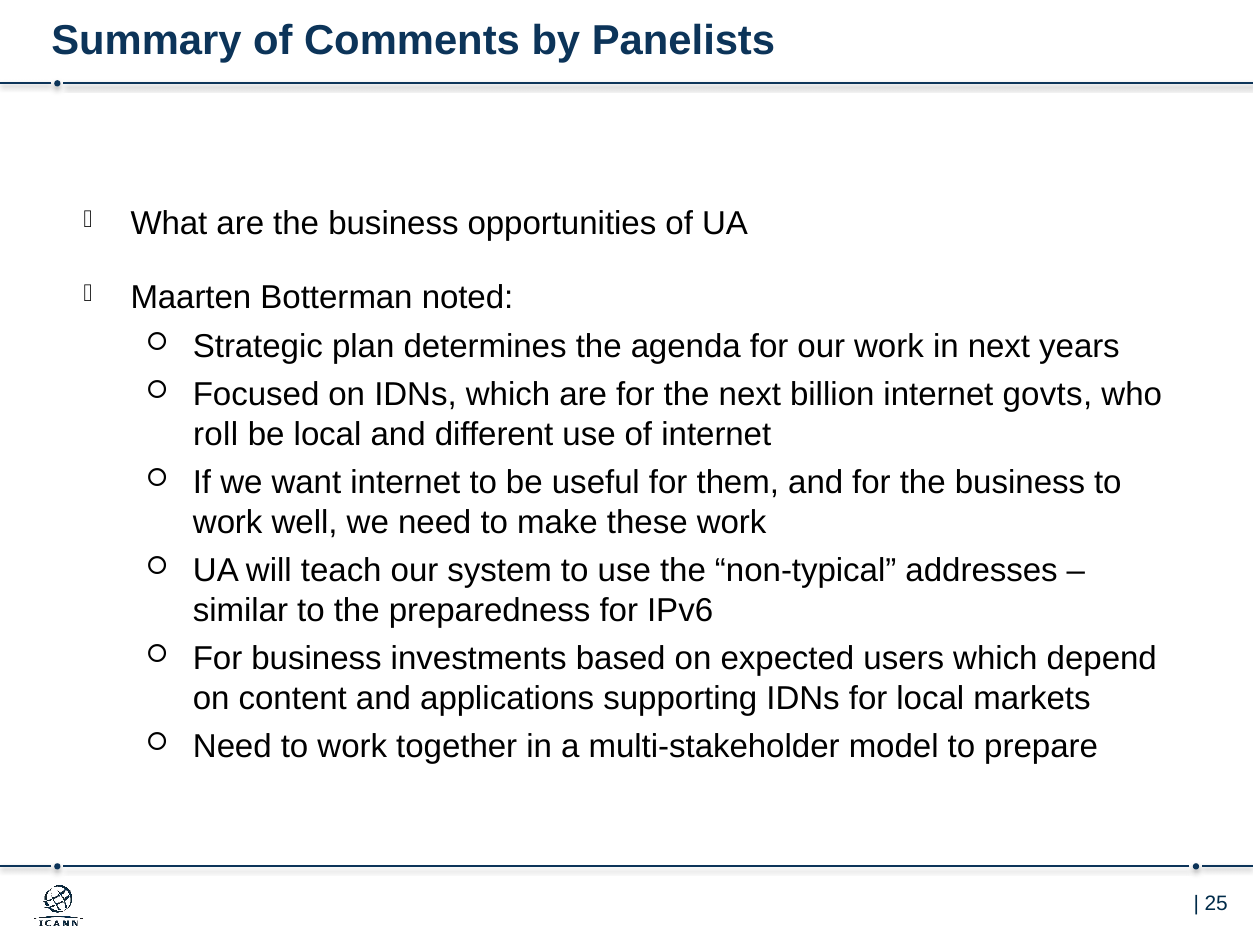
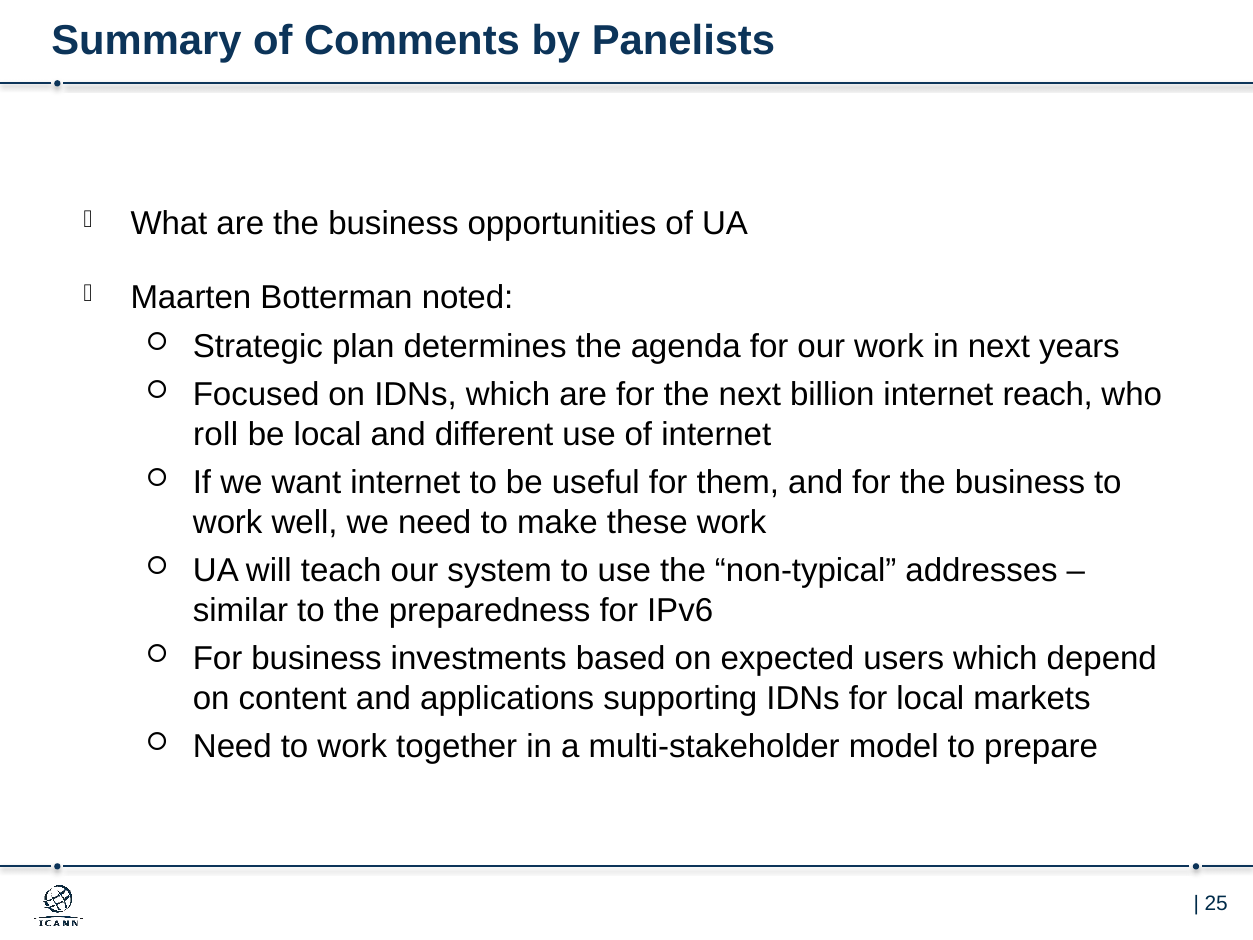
govts: govts -> reach
